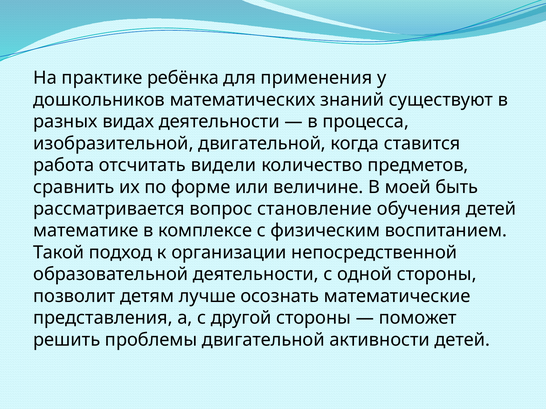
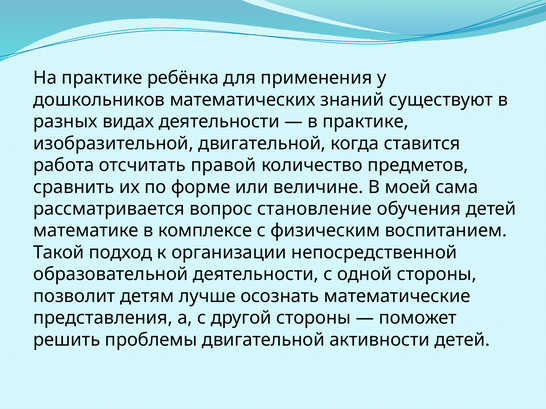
в процесса: процесса -> практике
видели: видели -> правой
быть: быть -> сама
